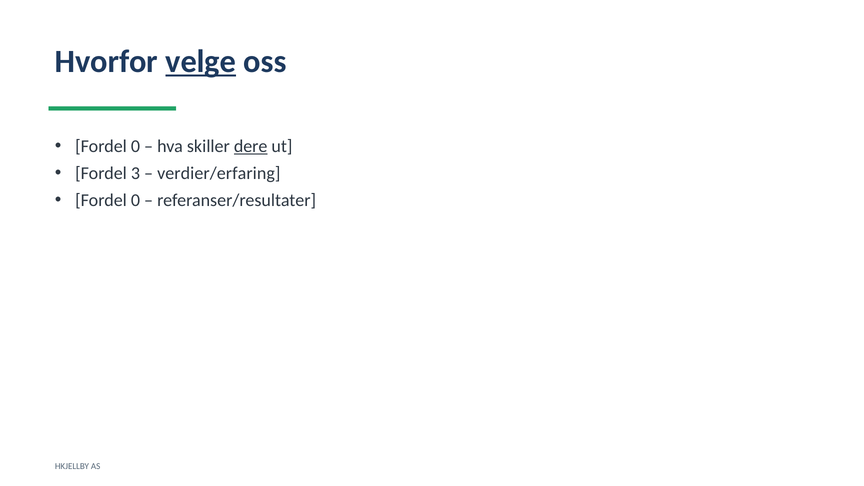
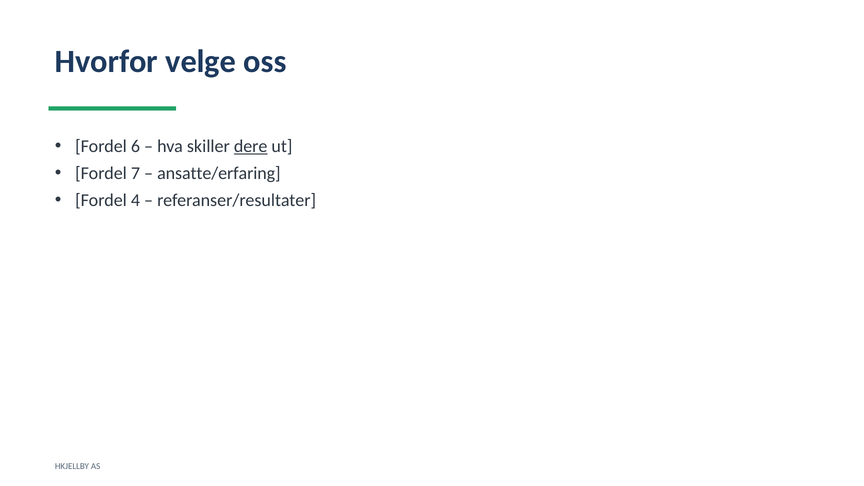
velge underline: present -> none
0 at (135, 146): 0 -> 6
3: 3 -> 7
verdier/erfaring: verdier/erfaring -> ansatte/erfaring
0 at (135, 200): 0 -> 4
